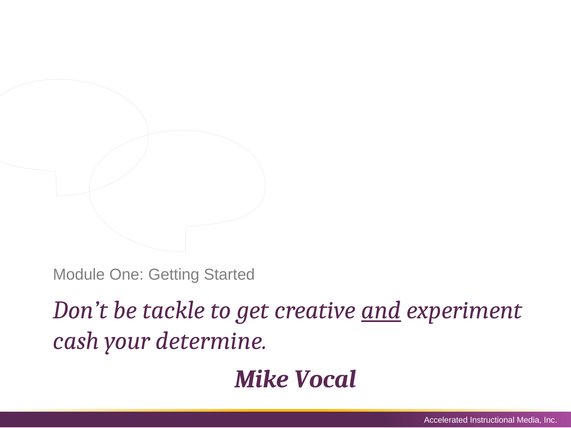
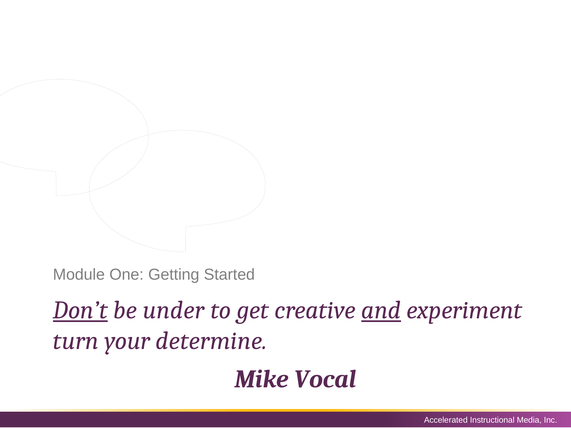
Don’t underline: none -> present
tackle: tackle -> under
cash: cash -> turn
